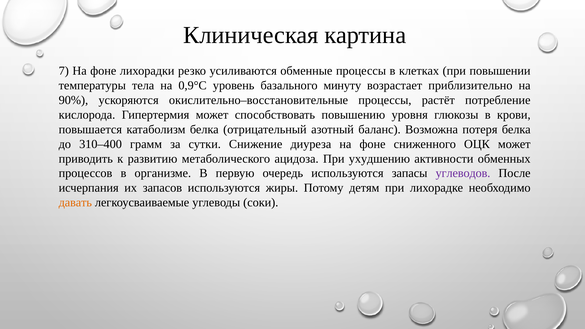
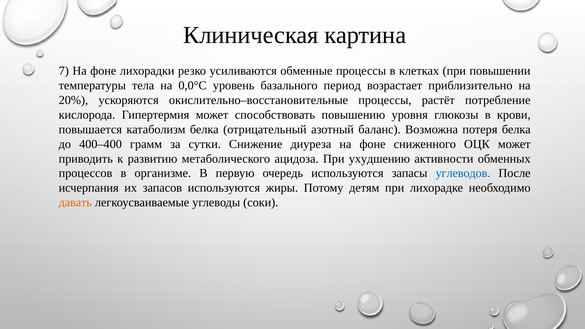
0,9°С: 0,9°С -> 0,0°С
минуту: минуту -> период
90%: 90% -> 20%
310–400: 310–400 -> 400–400
углеводов colour: purple -> blue
